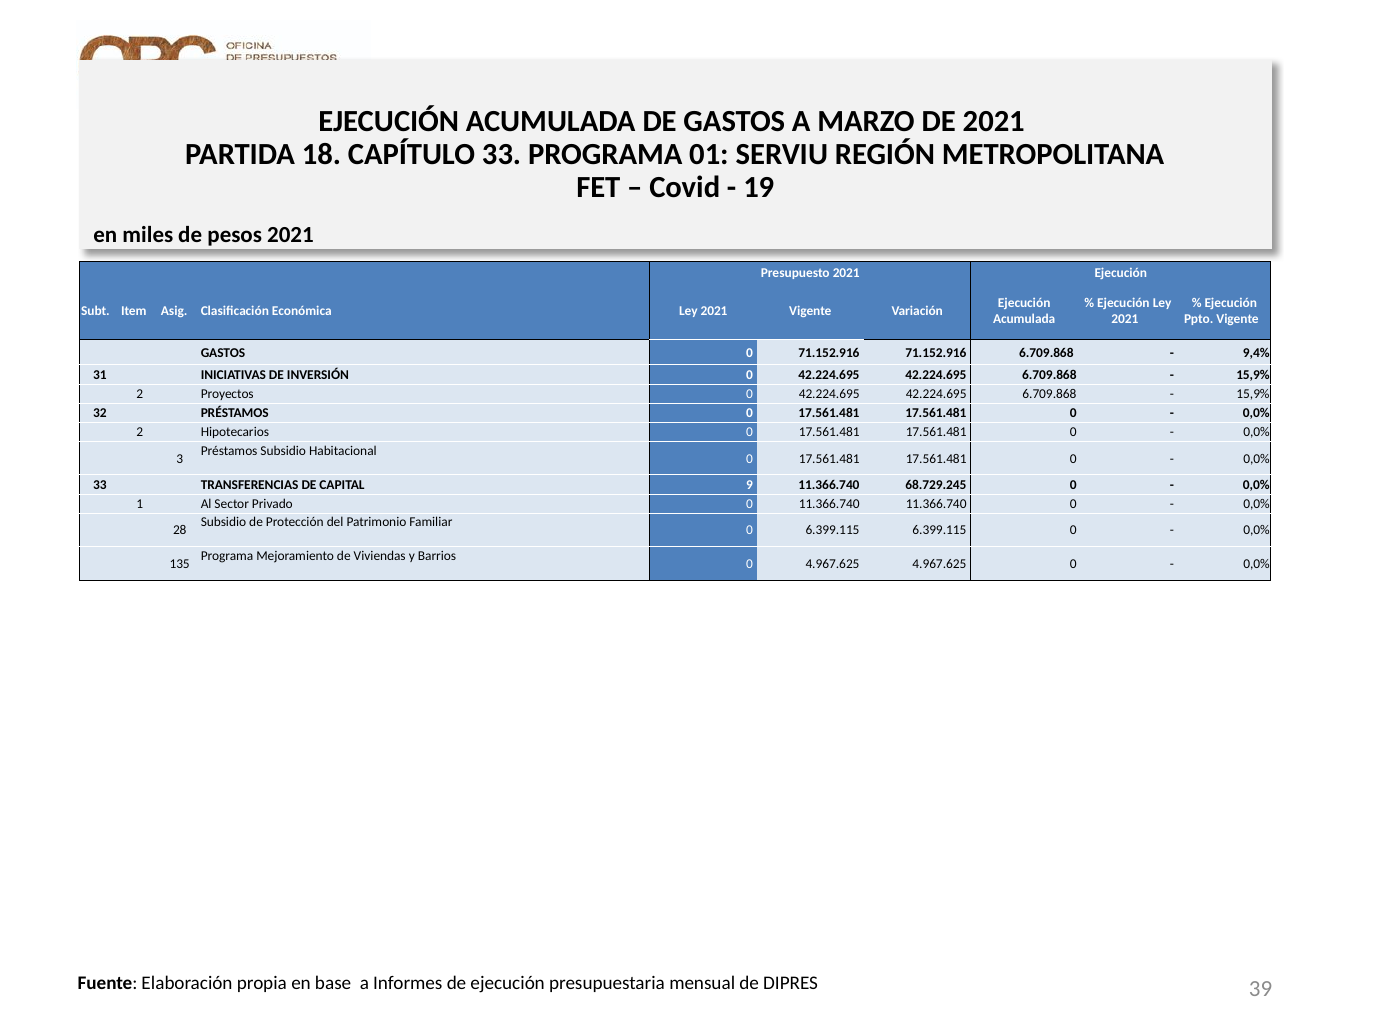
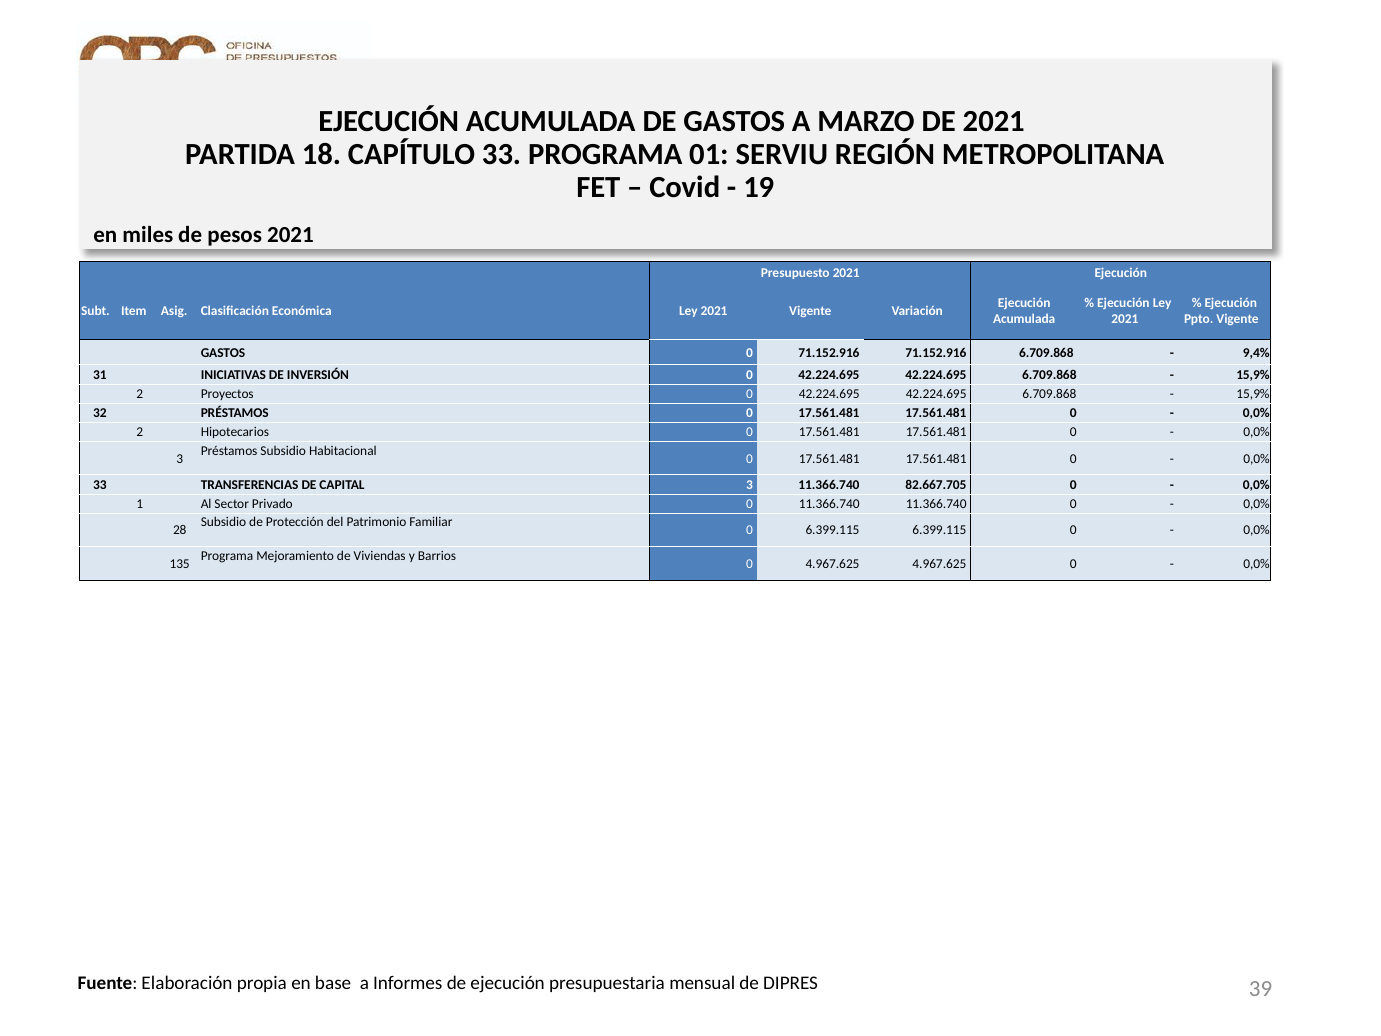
CAPITAL 9: 9 -> 3
68.729.245: 68.729.245 -> 82.667.705
